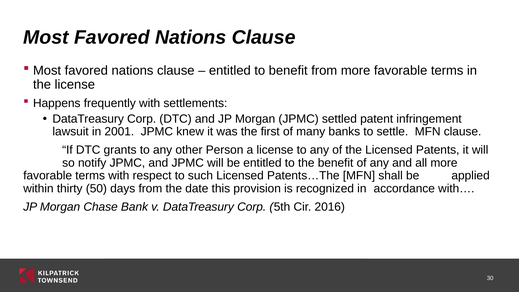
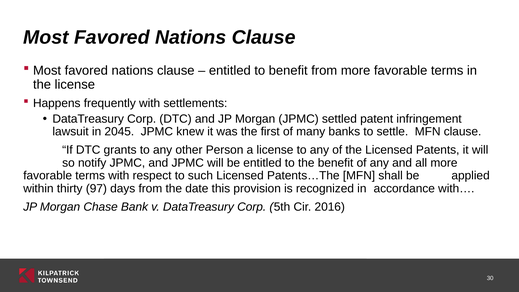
2001: 2001 -> 2045
50: 50 -> 97
